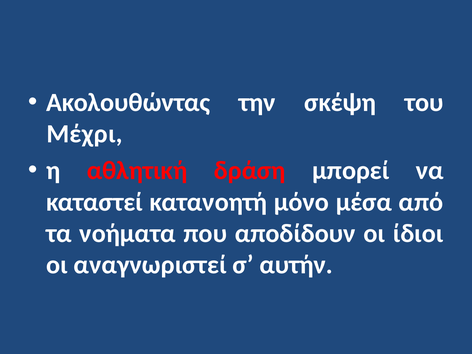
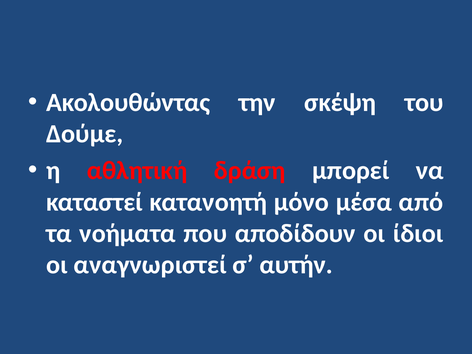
Μέχρι: Μέχρι -> Δούμε
